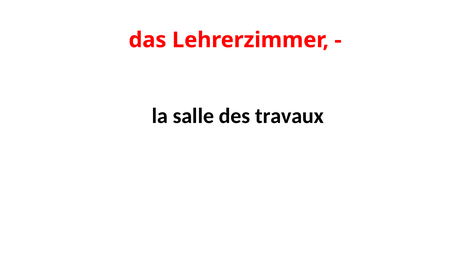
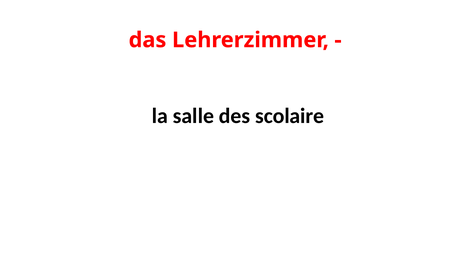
travaux: travaux -> scolaire
